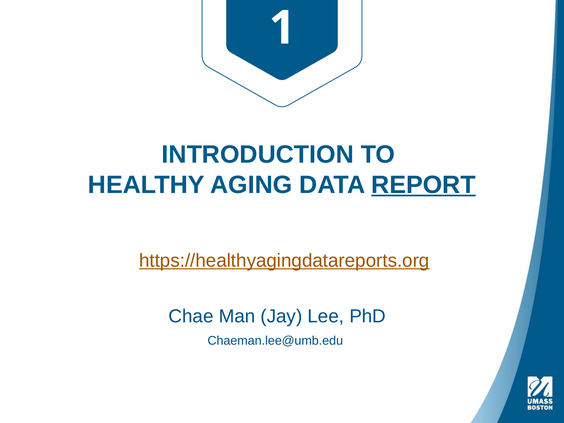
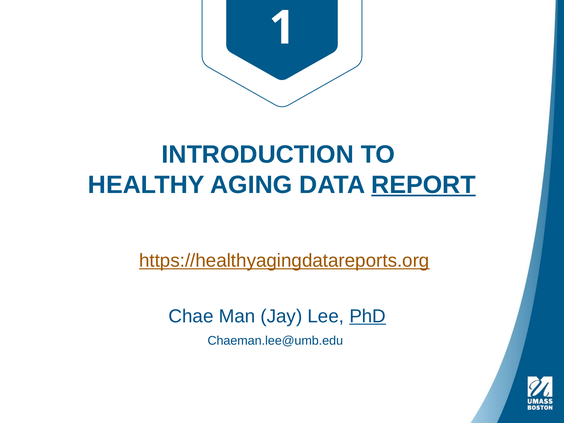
PhD underline: none -> present
